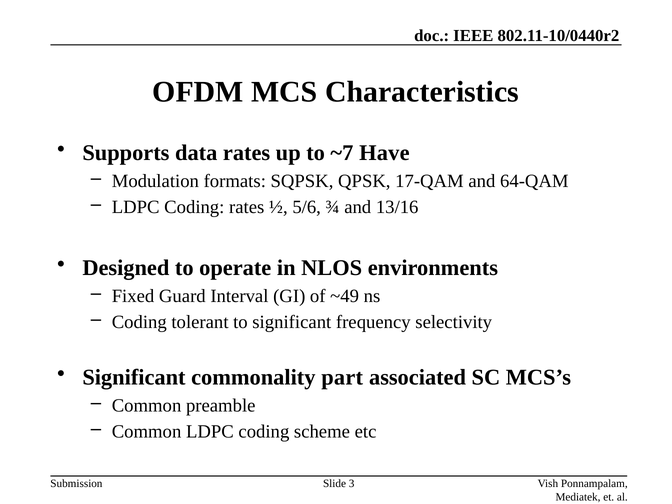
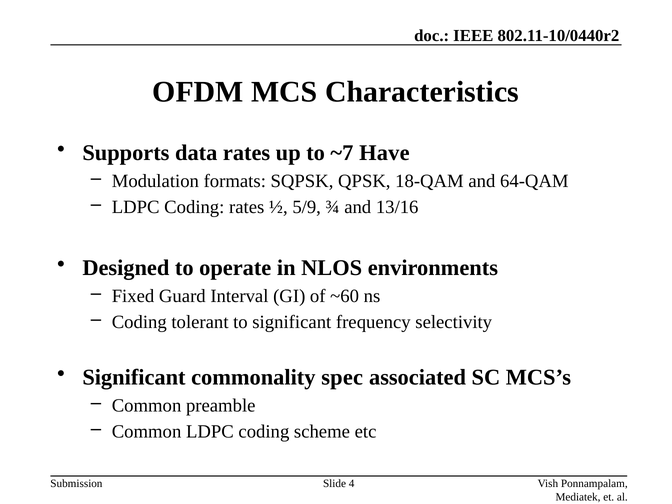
17-QAM: 17-QAM -> 18-QAM
5/6: 5/6 -> 5/9
~49: ~49 -> ~60
part: part -> spec
3: 3 -> 4
